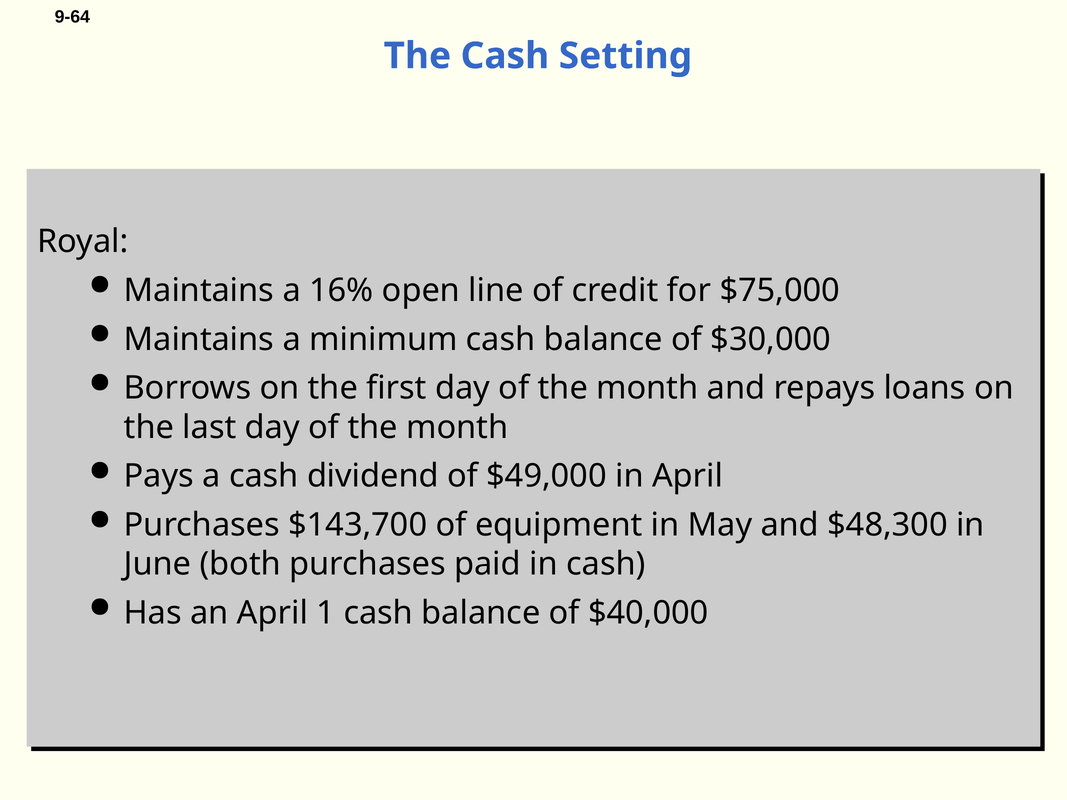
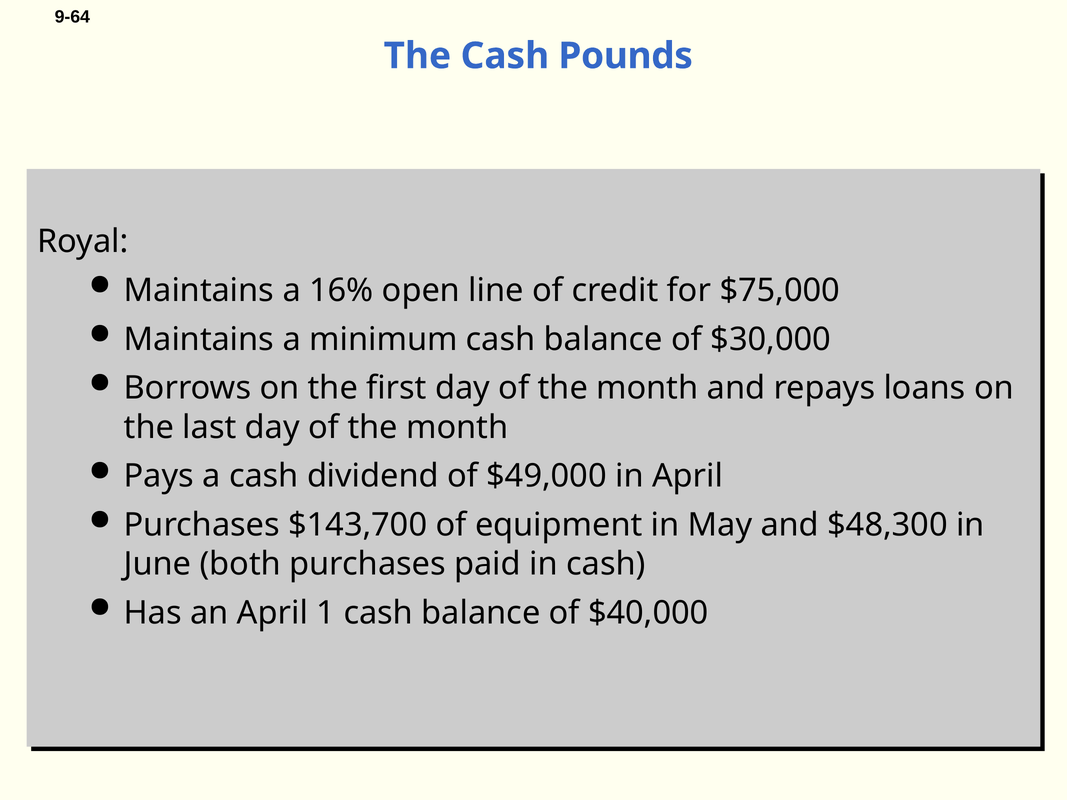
Setting: Setting -> Pounds
